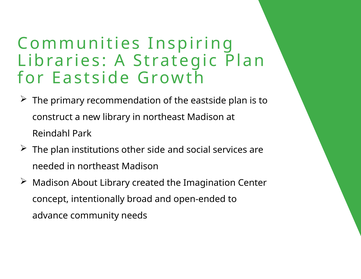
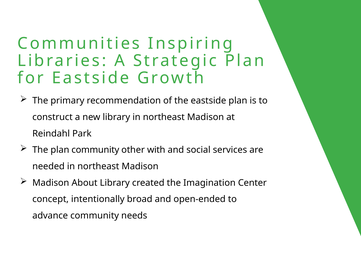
plan institutions: institutions -> community
side: side -> with
